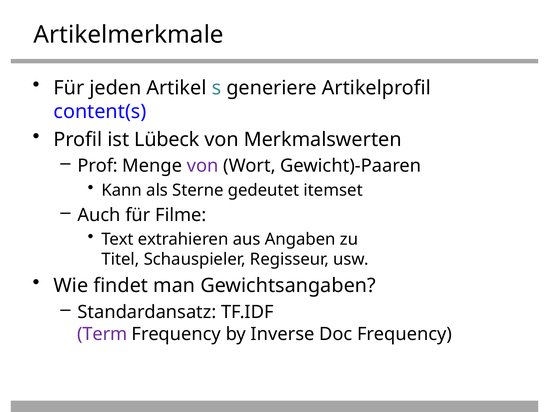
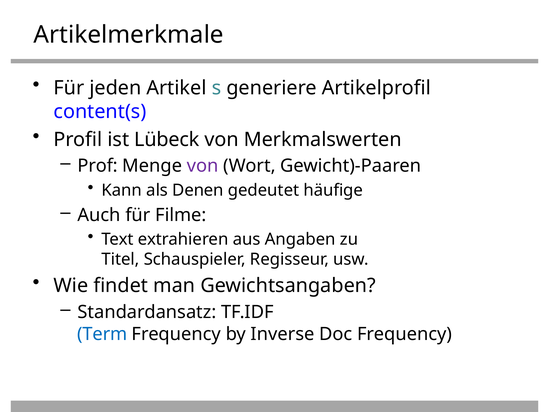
Sterne: Sterne -> Denen
itemset: itemset -> häufige
Term colour: purple -> blue
